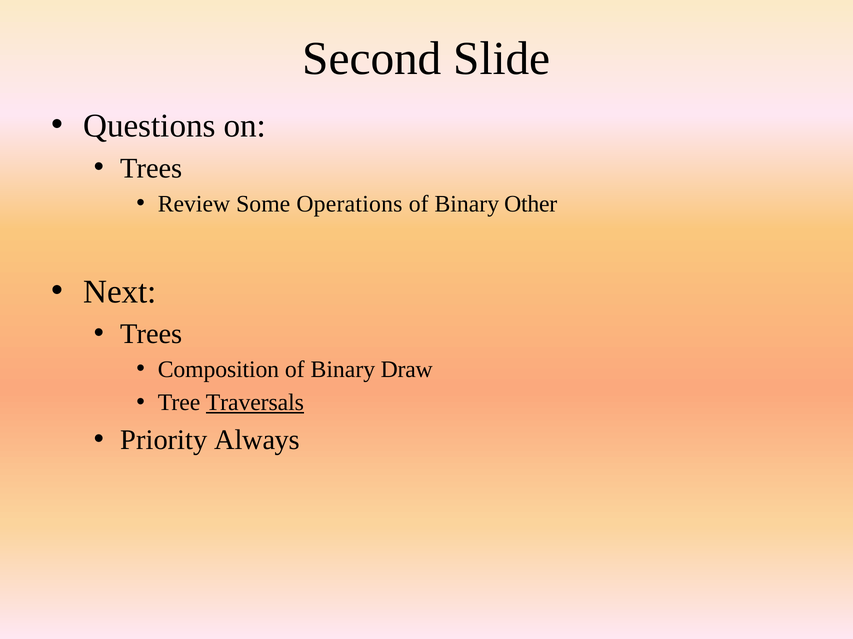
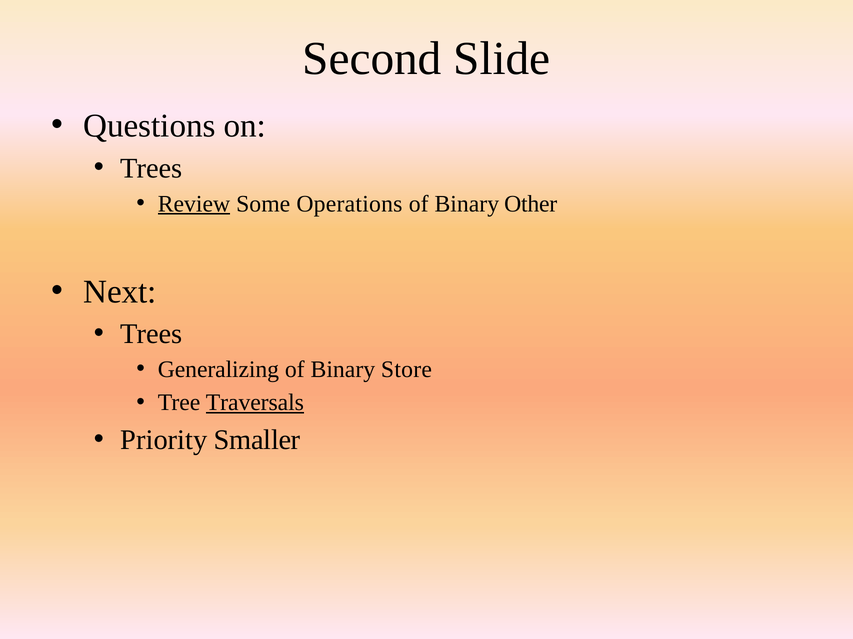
Review underline: none -> present
Composition: Composition -> Generalizing
Draw: Draw -> Store
Always: Always -> Smaller
